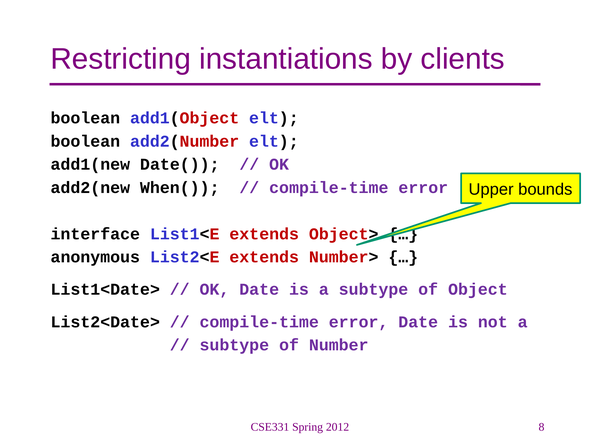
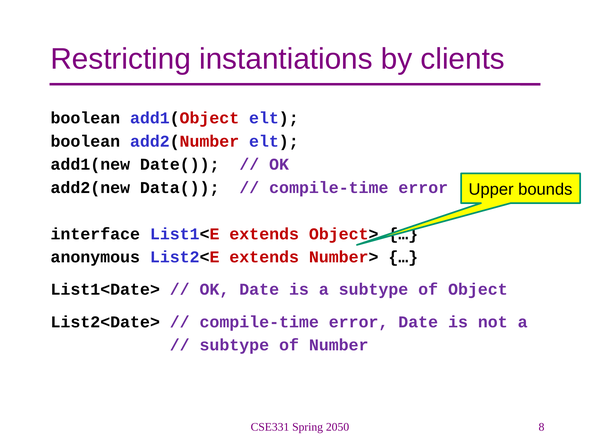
When(: When( -> Data(
2012: 2012 -> 2050
